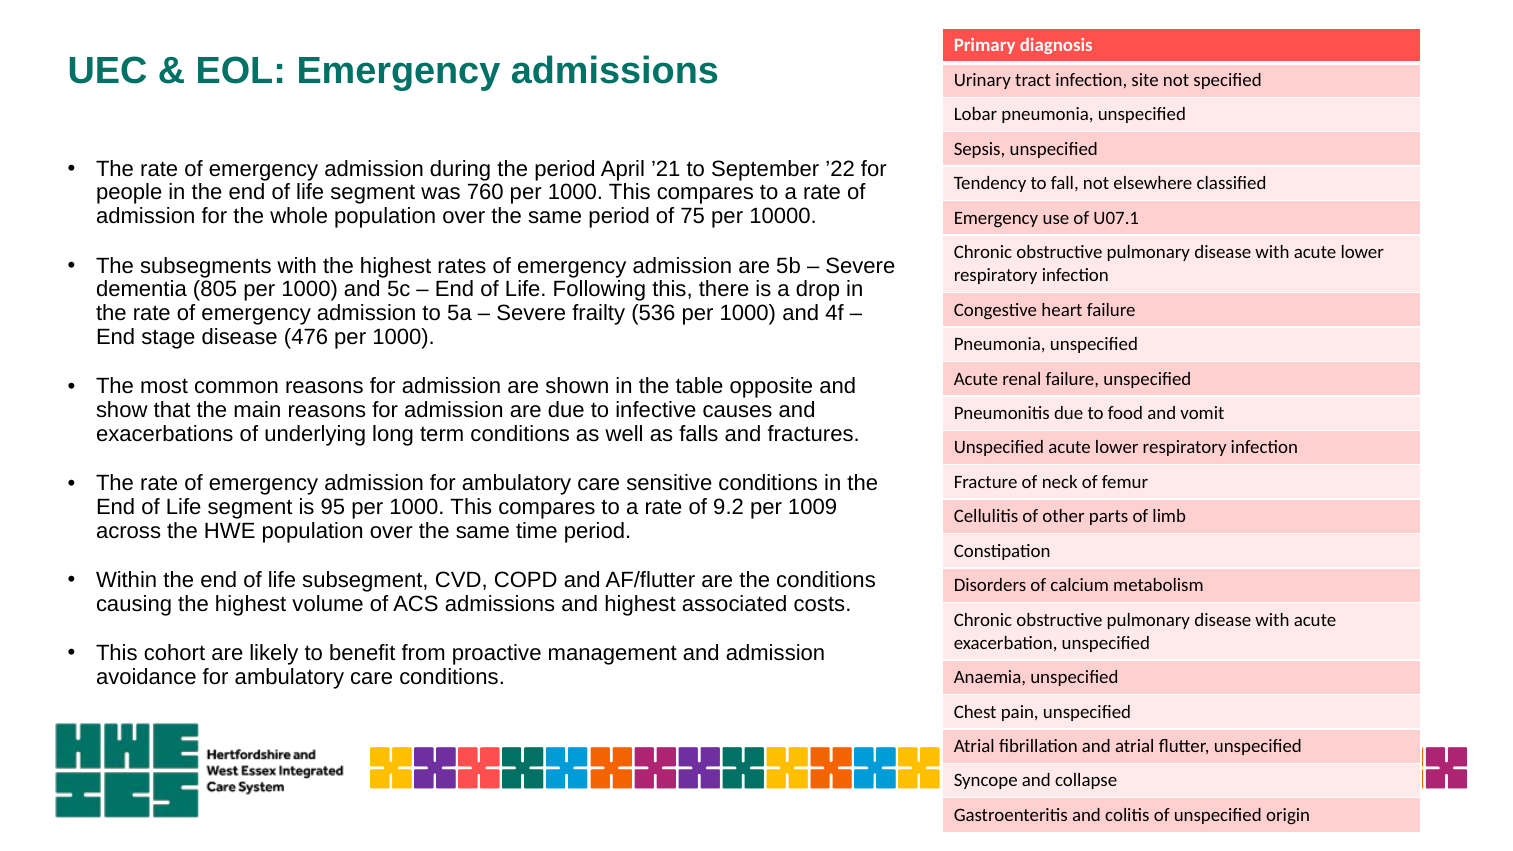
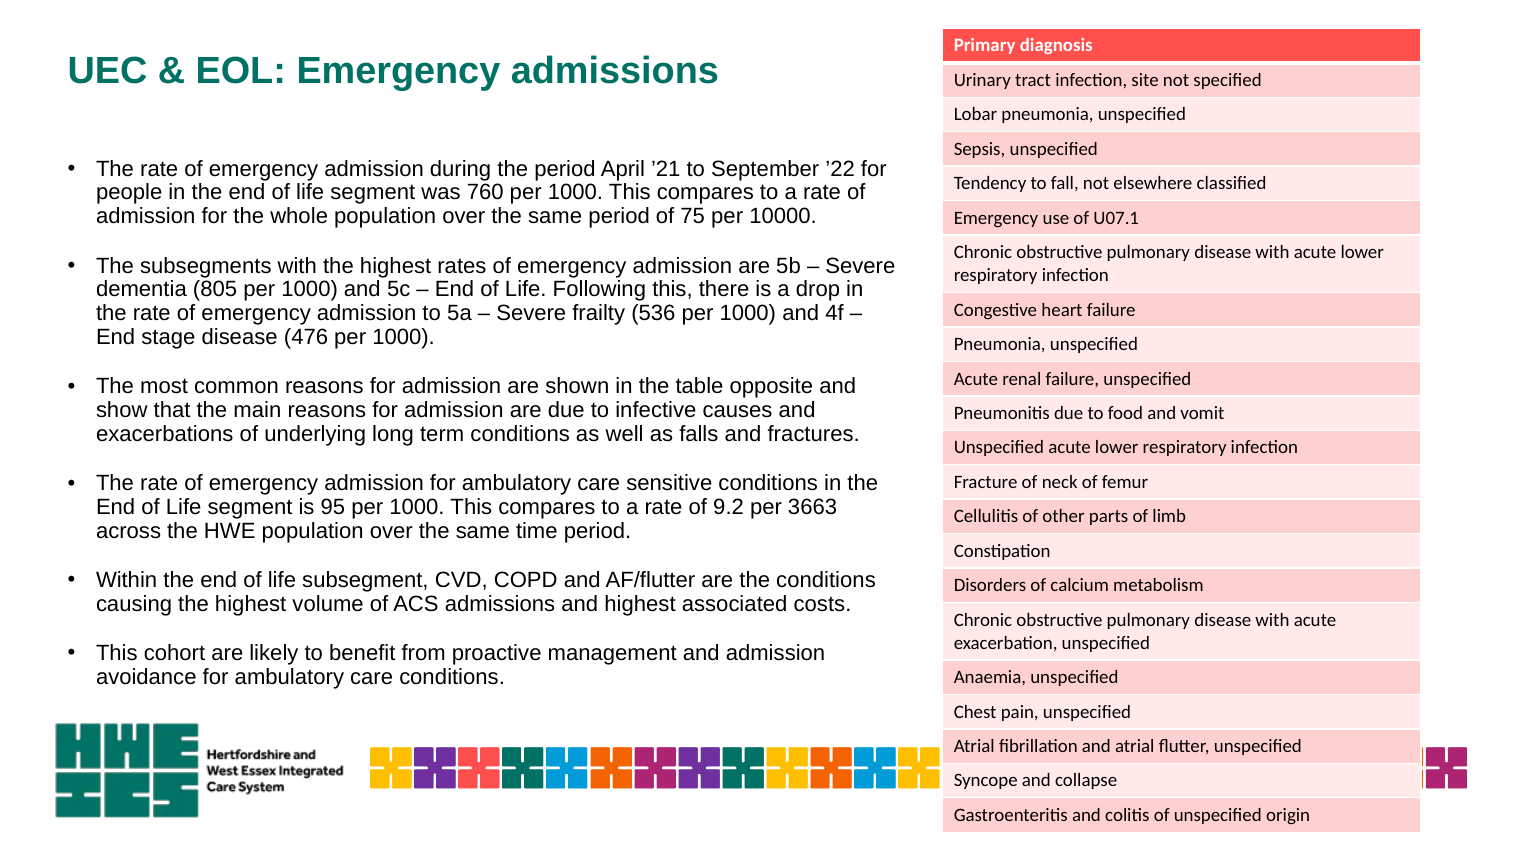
1009: 1009 -> 3663
